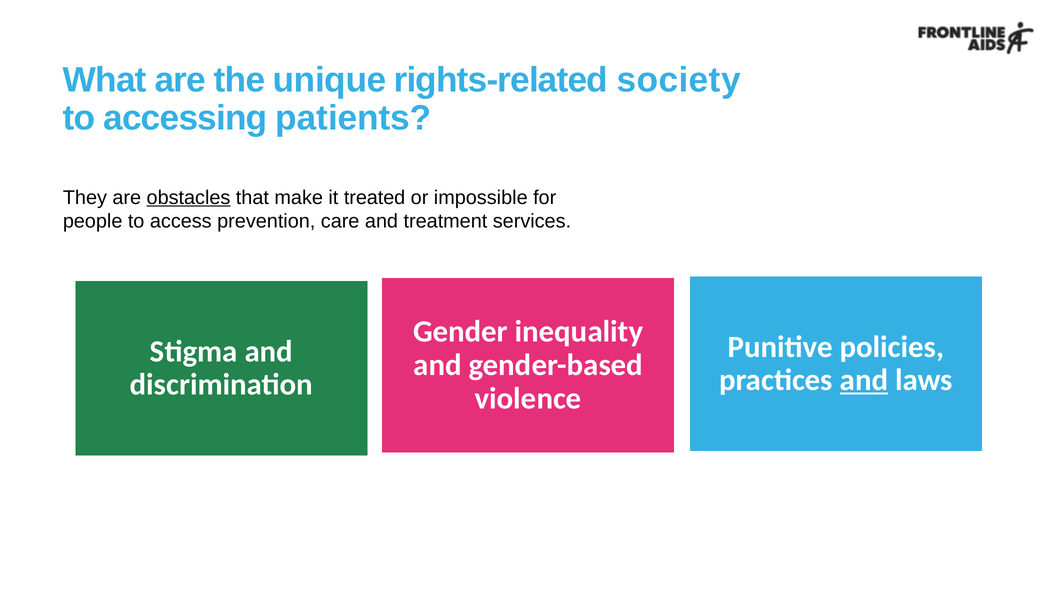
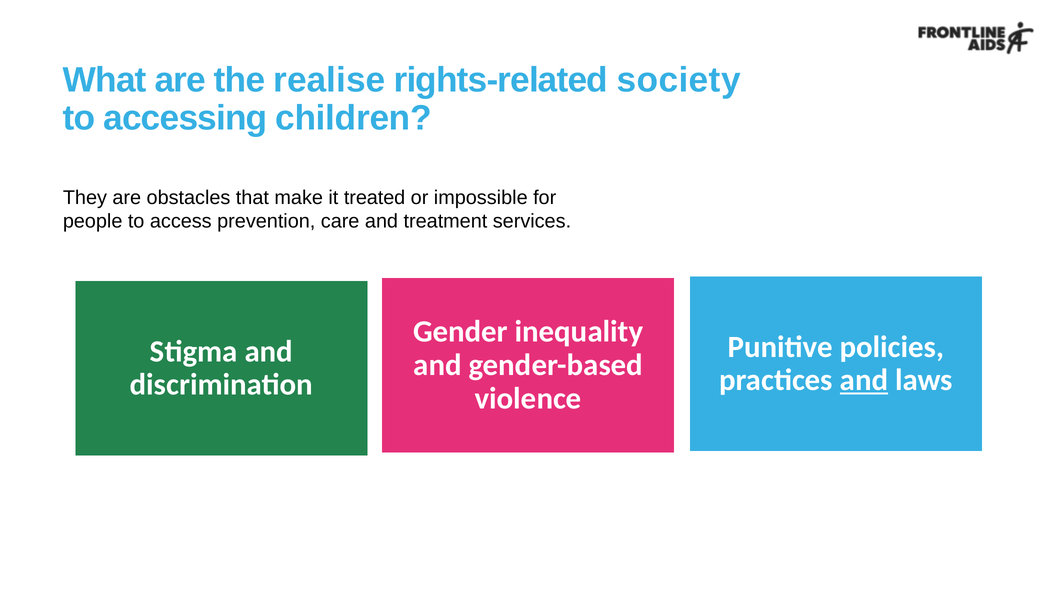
unique: unique -> realise
patients: patients -> children
obstacles underline: present -> none
